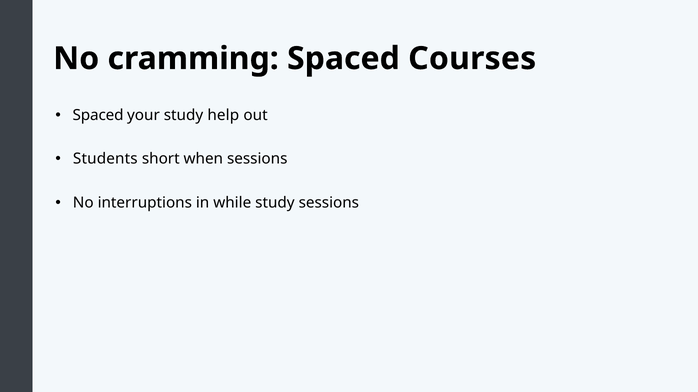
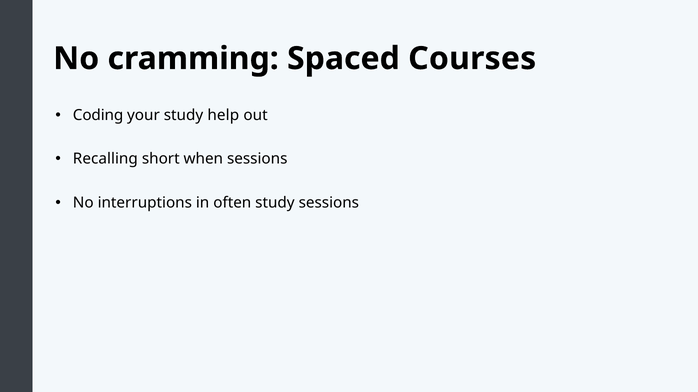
Spaced at (98, 115): Spaced -> Coding
Students: Students -> Recalling
while: while -> often
